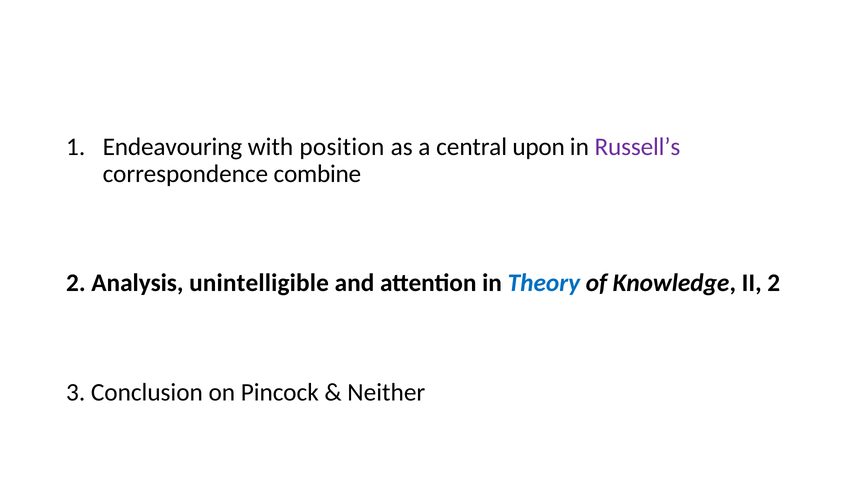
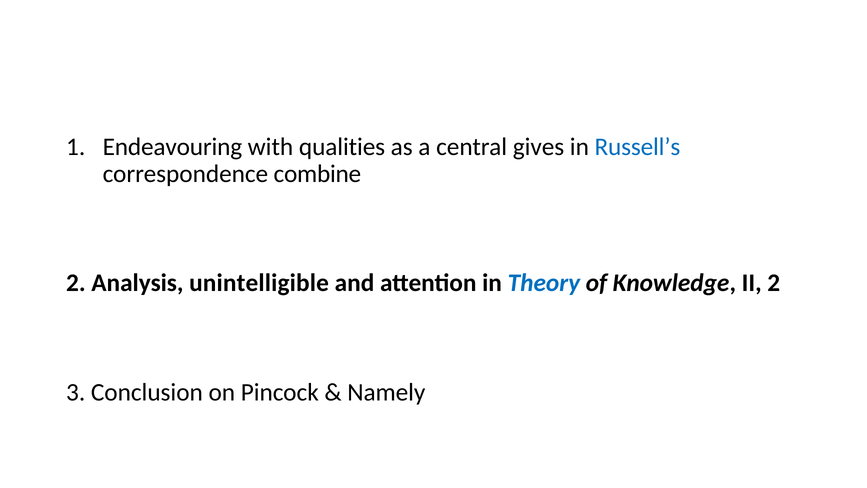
position: position -> qualities
upon: upon -> gives
Russell’s colour: purple -> blue
Neither: Neither -> Namely
